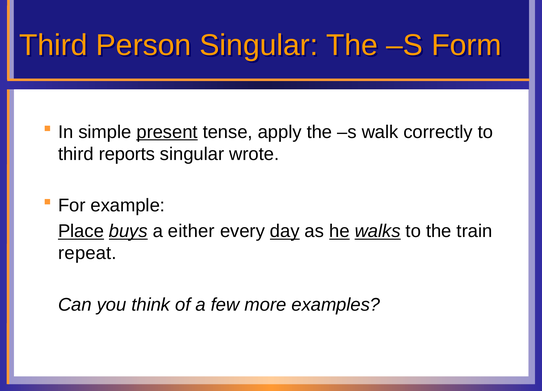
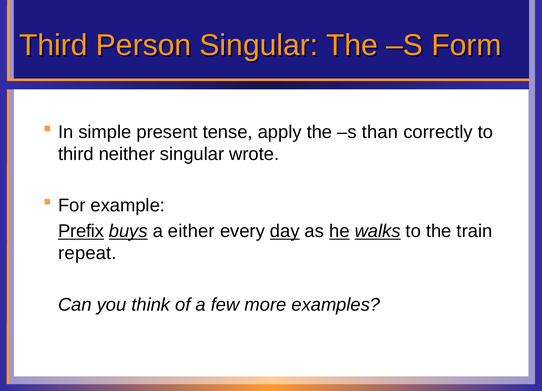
present underline: present -> none
walk: walk -> than
reports: reports -> neither
Place: Place -> Prefix
